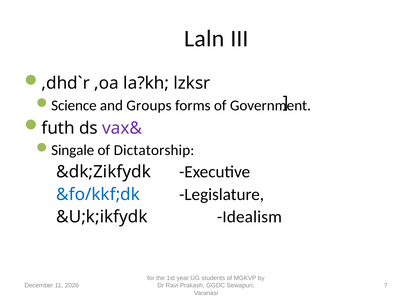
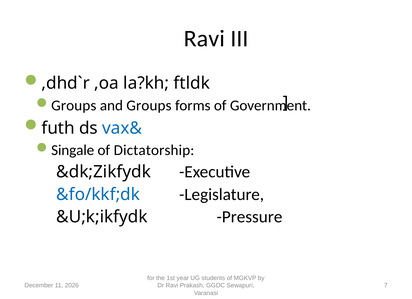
Laln at (204, 39): Laln -> Ravi
lzksr: lzksr -> ftldk
Science at (74, 106): Science -> Groups
vax& colour: purple -> blue
Idealism: Idealism -> Pressure
